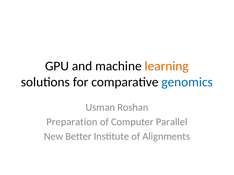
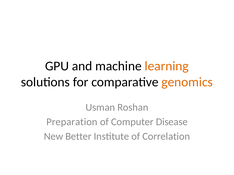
genomics colour: blue -> orange
Parallel: Parallel -> Disease
Alignments: Alignments -> Correlation
